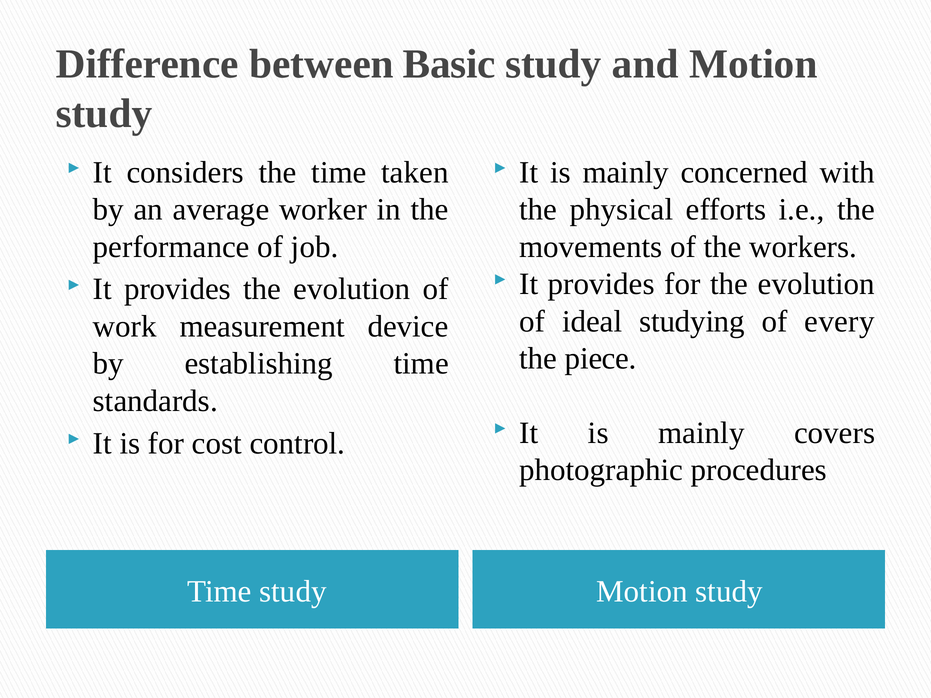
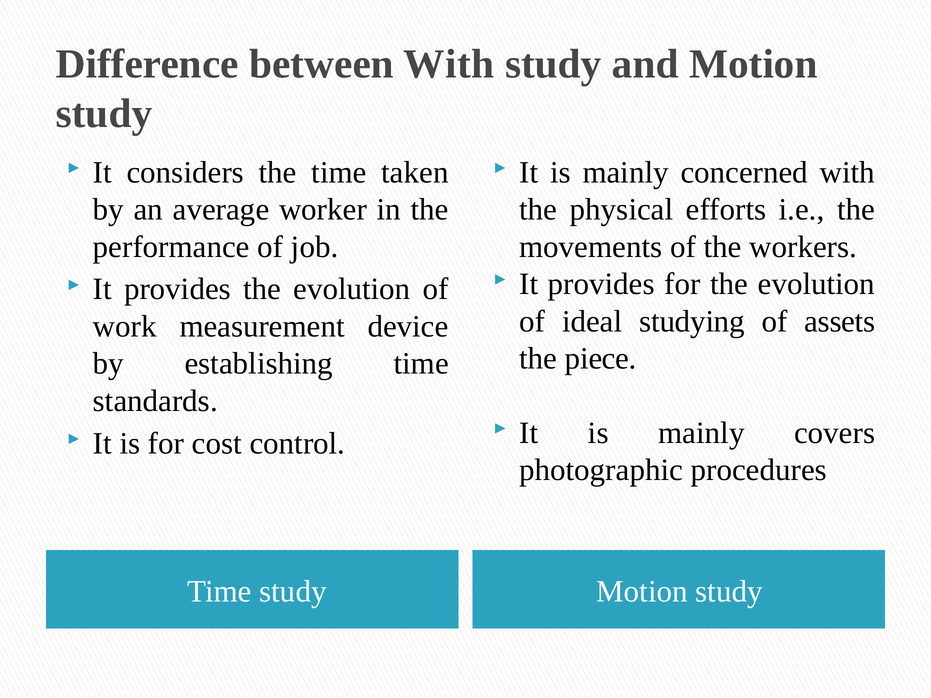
between Basic: Basic -> With
every: every -> assets
